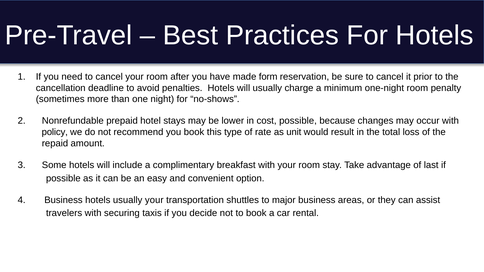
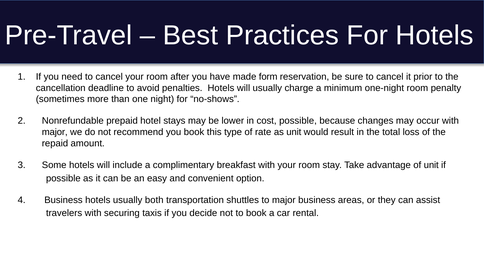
policy at (55, 132): policy -> major
of last: last -> unit
usually your: your -> both
